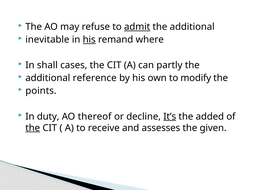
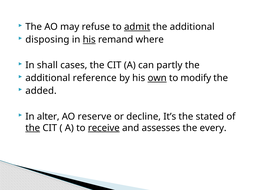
inevitable: inevitable -> disposing
own underline: none -> present
points: points -> added
duty: duty -> alter
thereof: thereof -> reserve
It’s underline: present -> none
added: added -> stated
receive underline: none -> present
given: given -> every
